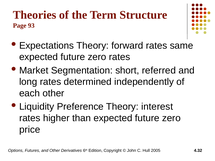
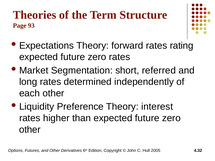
same: same -> rating
price at (30, 130): price -> other
